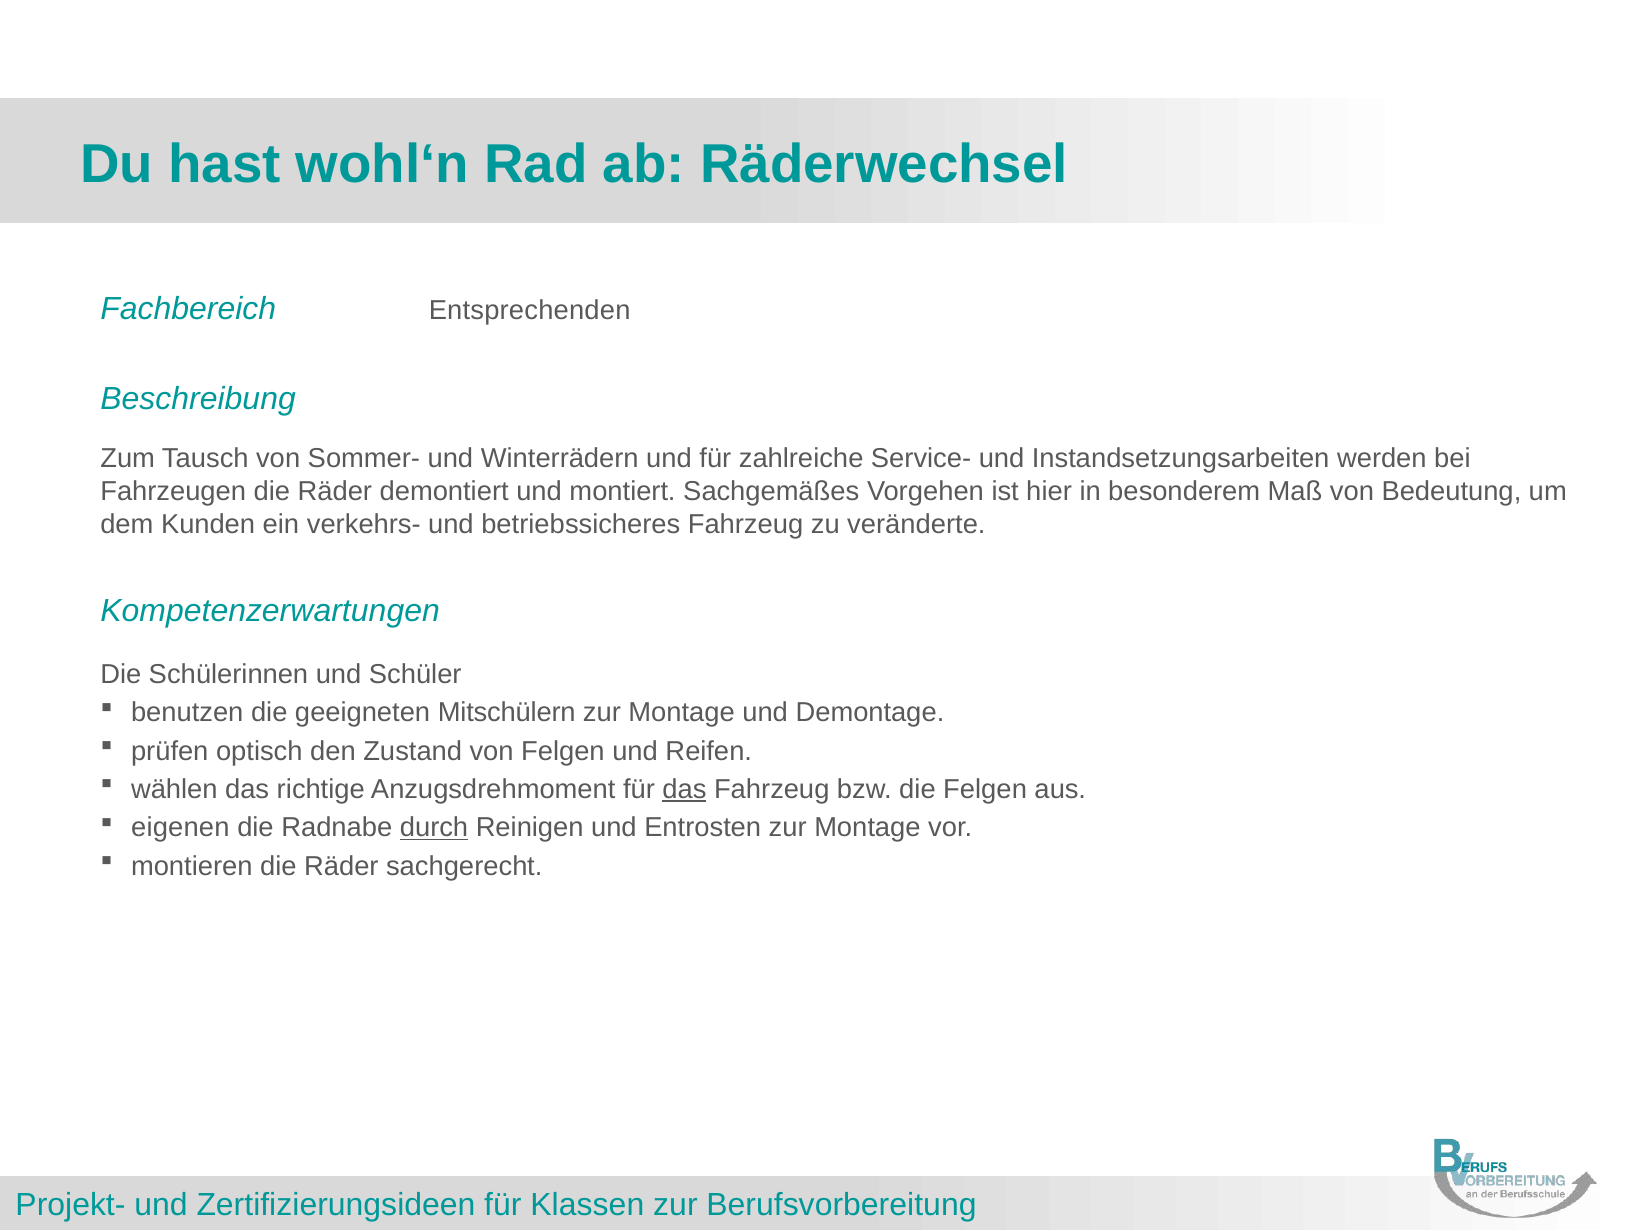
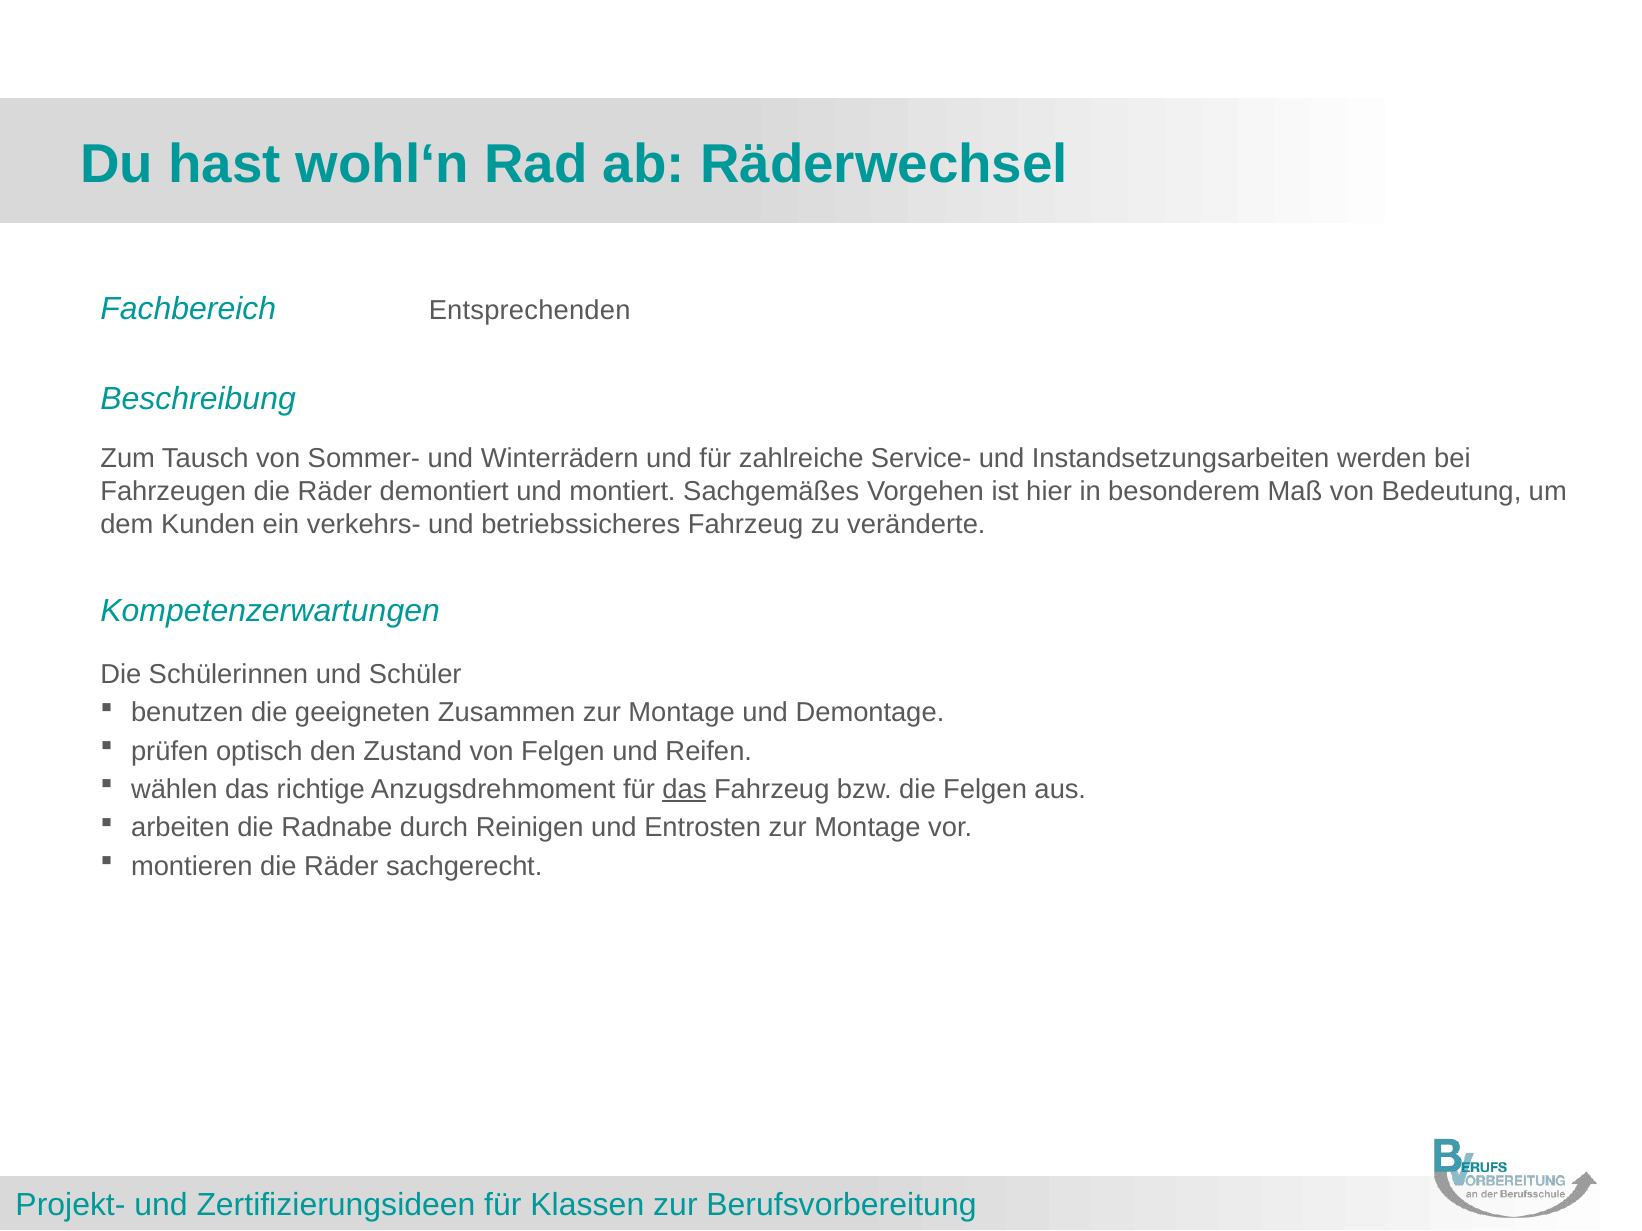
Mitschülern: Mitschülern -> Zusammen
eigenen: eigenen -> arbeiten
durch underline: present -> none
